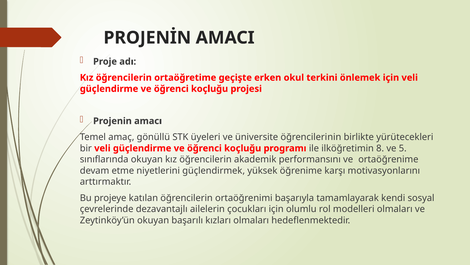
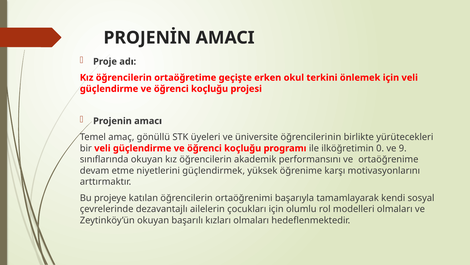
8: 8 -> 0
5: 5 -> 9
